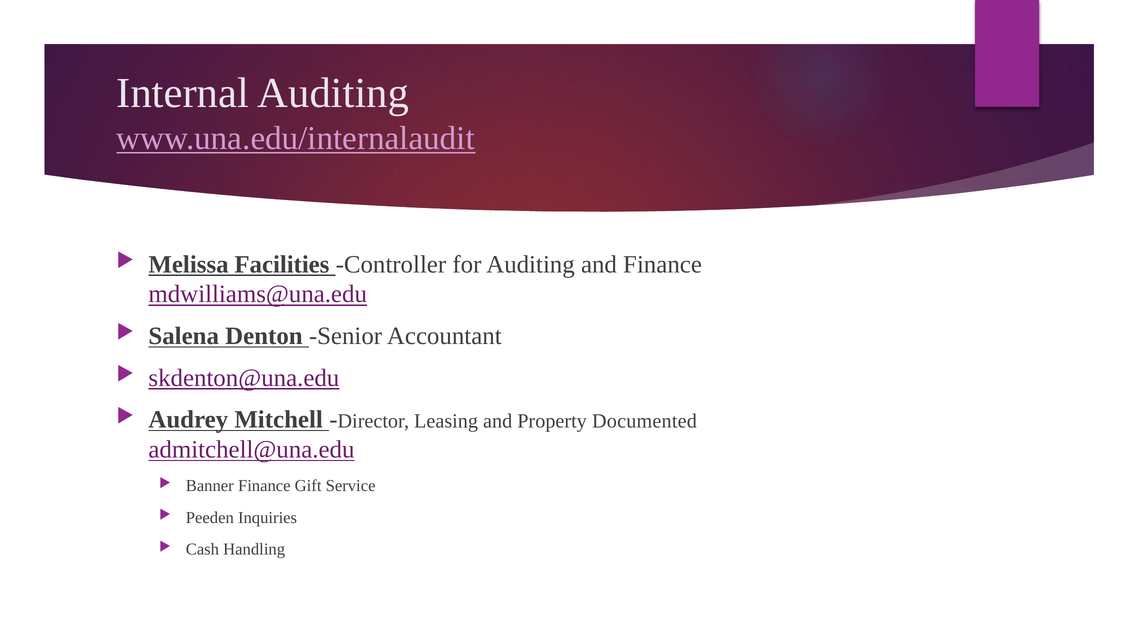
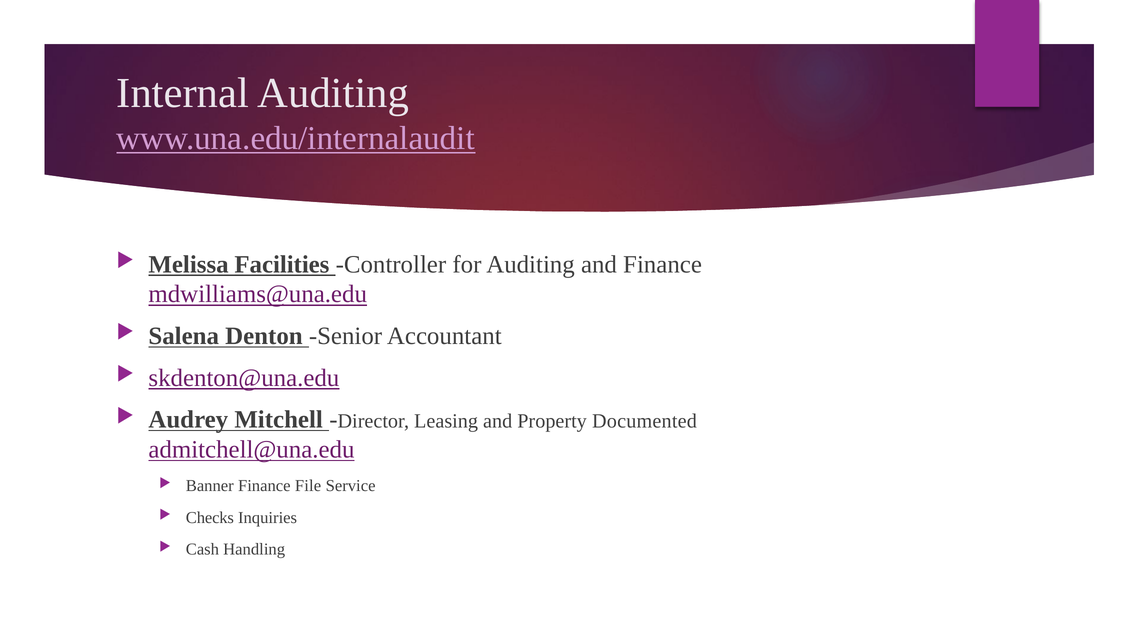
Gift: Gift -> File
Peeden: Peeden -> Checks
